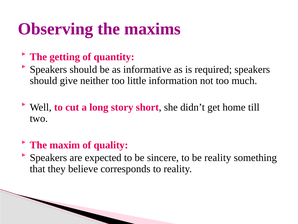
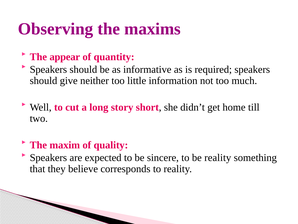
getting: getting -> appear
